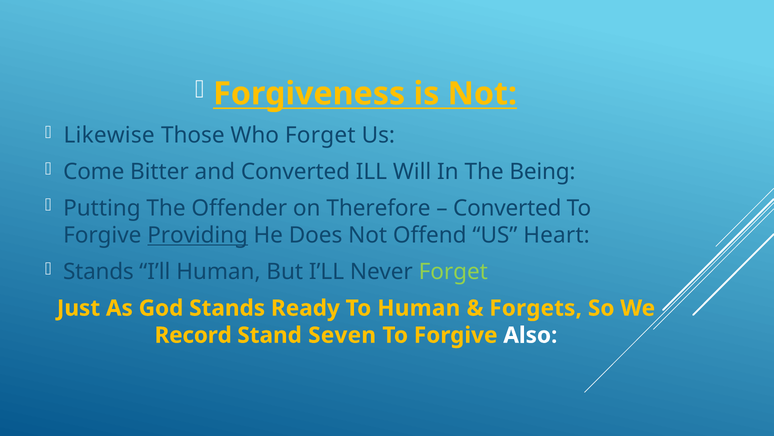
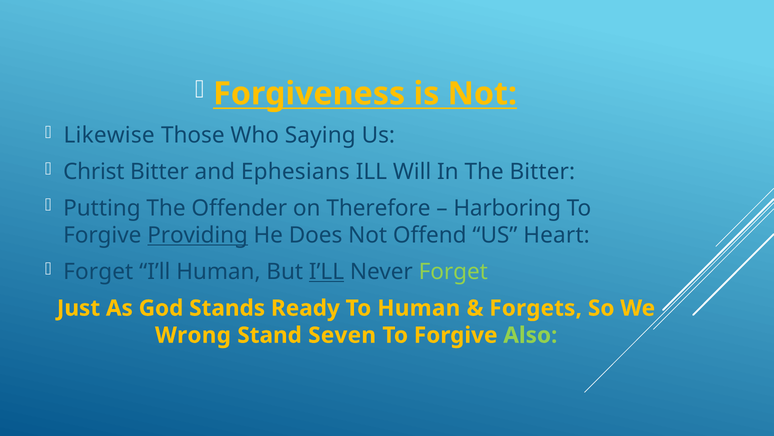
Who Forget: Forget -> Saying
Come: Come -> Christ
and Converted: Converted -> Ephesians
The Being: Being -> Bitter
Converted at (507, 208): Converted -> Harboring
Stands at (98, 271): Stands -> Forget
I’LL at (327, 271) underline: none -> present
Record: Record -> Wrong
Also colour: white -> light green
